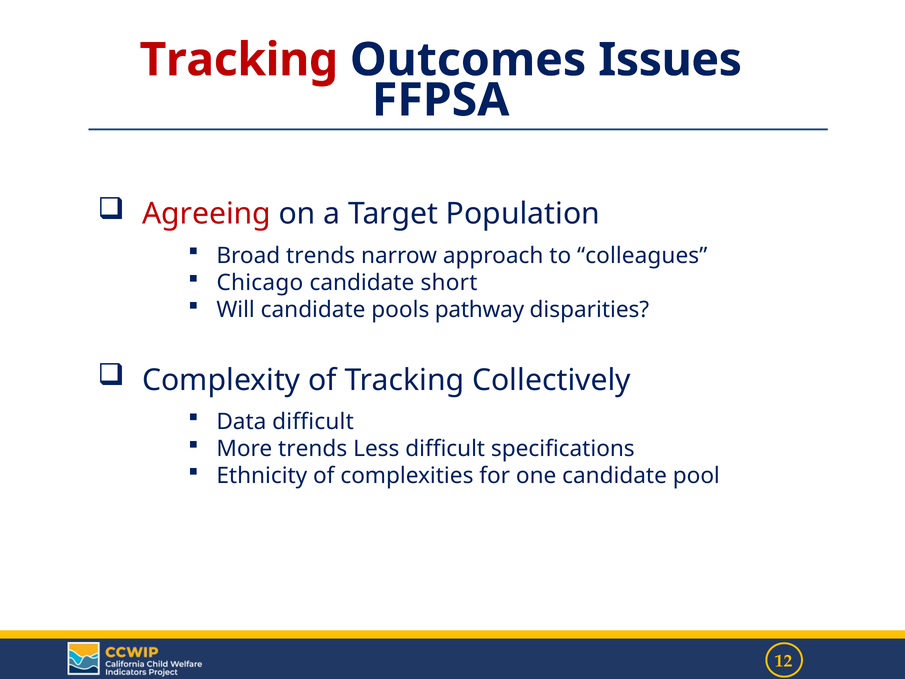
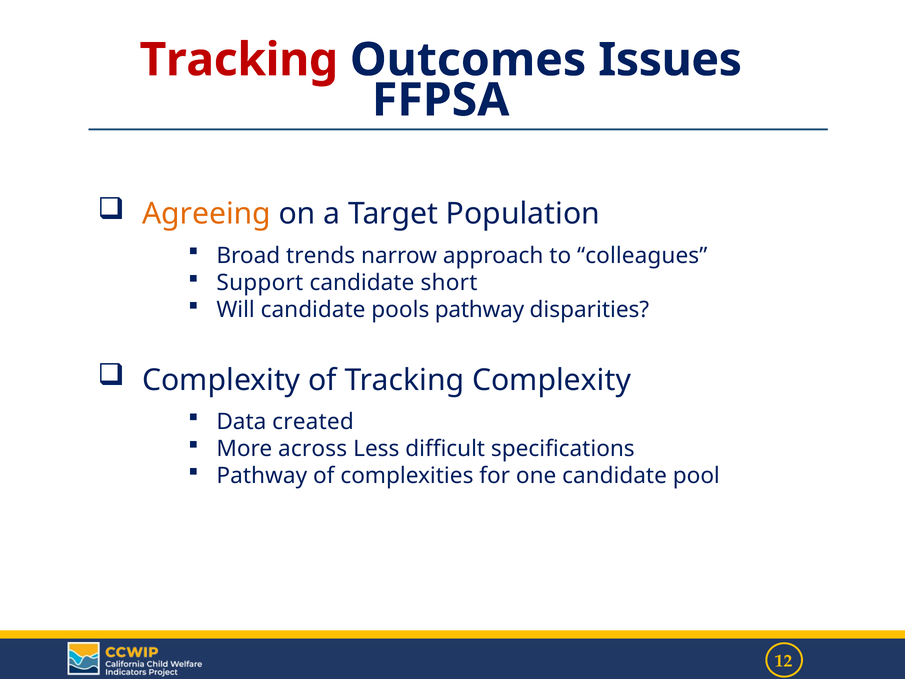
Agreeing colour: red -> orange
Chicago: Chicago -> Support
Tracking Collectively: Collectively -> Complexity
Data difficult: difficult -> created
More trends: trends -> across
Ethnicity at (262, 476): Ethnicity -> Pathway
